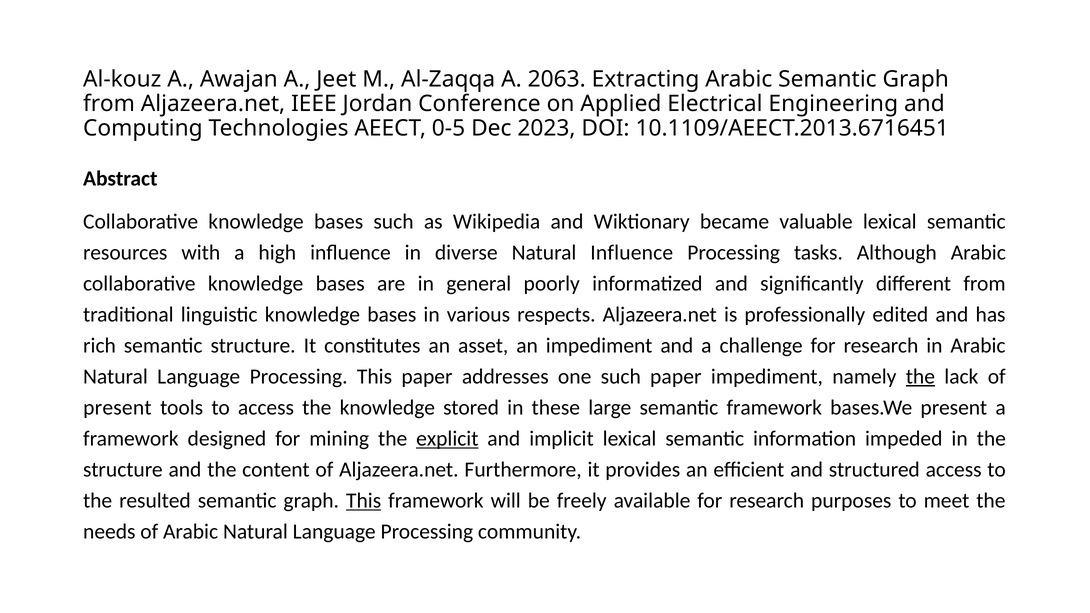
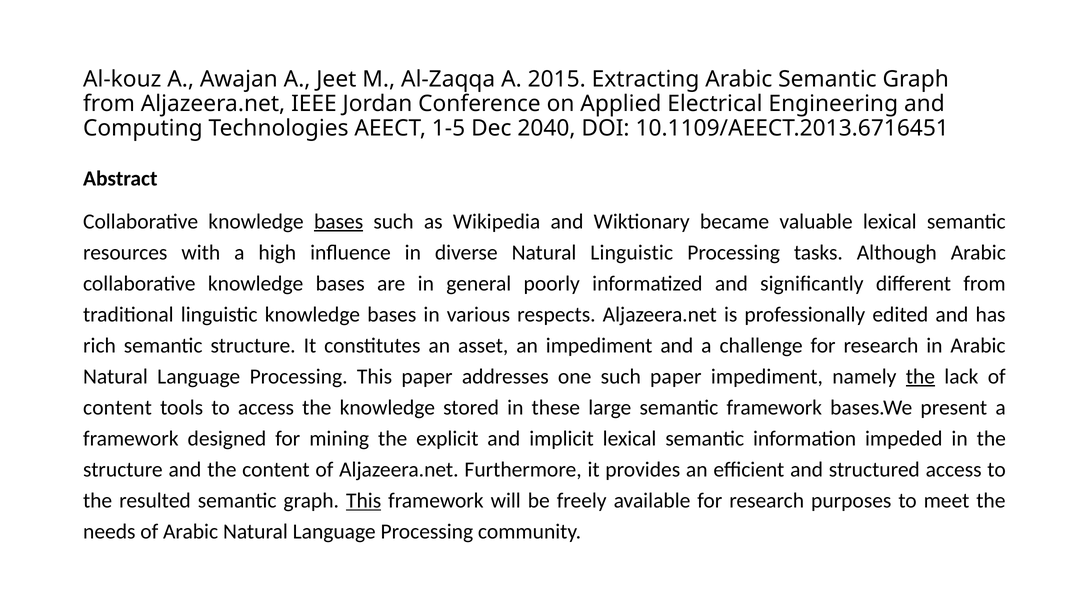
2063: 2063 -> 2015
0-5: 0-5 -> 1-5
2023: 2023 -> 2040
bases at (339, 222) underline: none -> present
Natural Influence: Influence -> Linguistic
present at (117, 408): present -> content
explicit underline: present -> none
